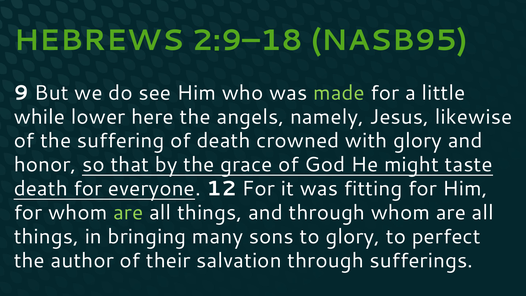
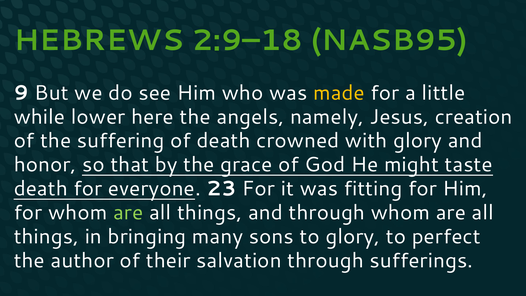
made colour: light green -> yellow
likewise: likewise -> creation
12: 12 -> 23
